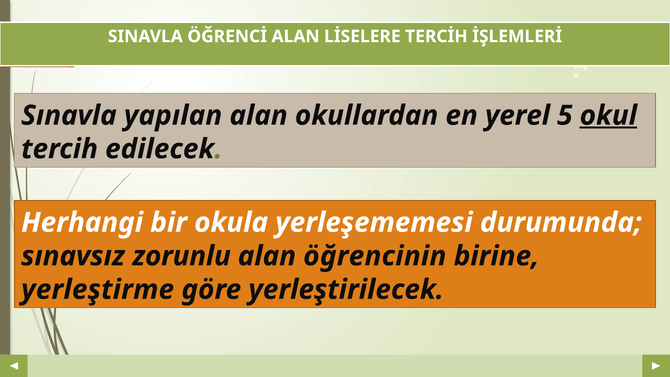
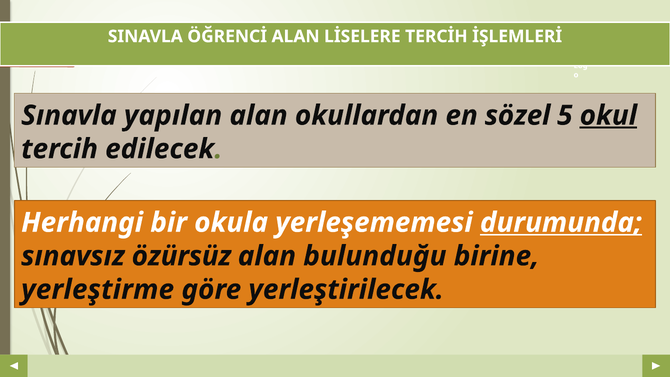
yerel: yerel -> sözel
durumunda underline: none -> present
zorunlu: zorunlu -> özürsüz
öğrencinin: öğrencinin -> bulunduğu
